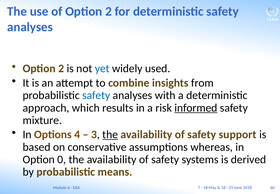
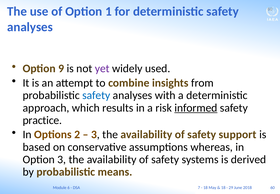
of Option 2: 2 -> 1
2 at (61, 69): 2 -> 9
yet colour: blue -> purple
mixture: mixture -> practice
4: 4 -> 2
the at (110, 134) underline: present -> none
Option 0: 0 -> 3
